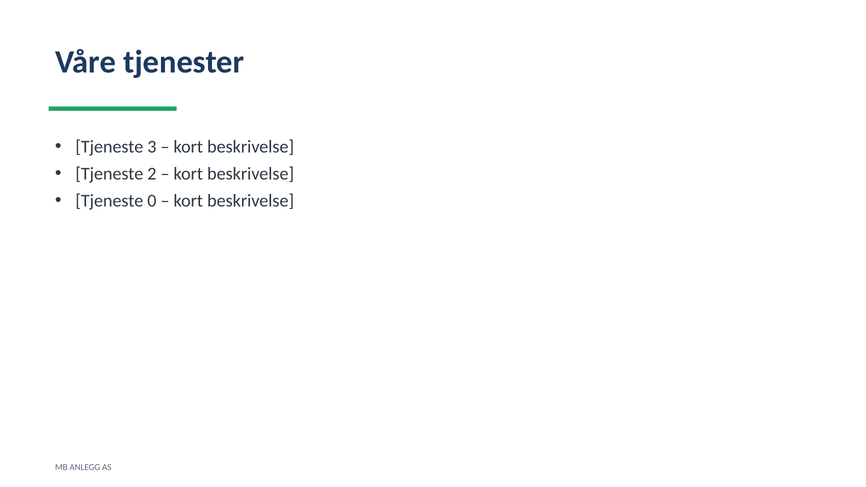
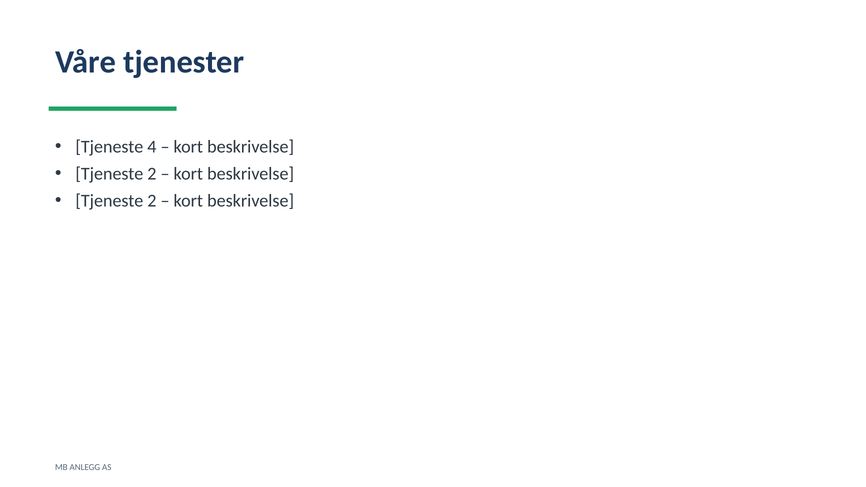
3: 3 -> 4
0 at (152, 201): 0 -> 2
